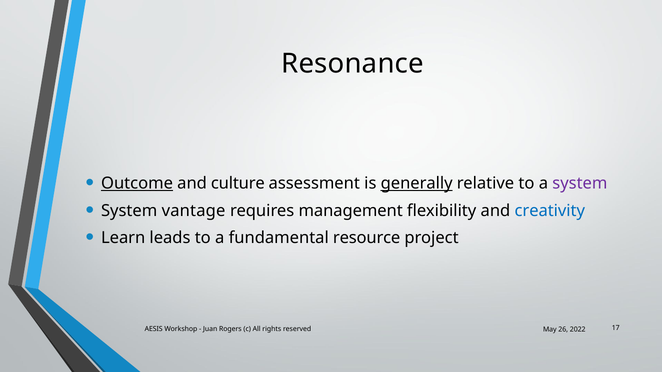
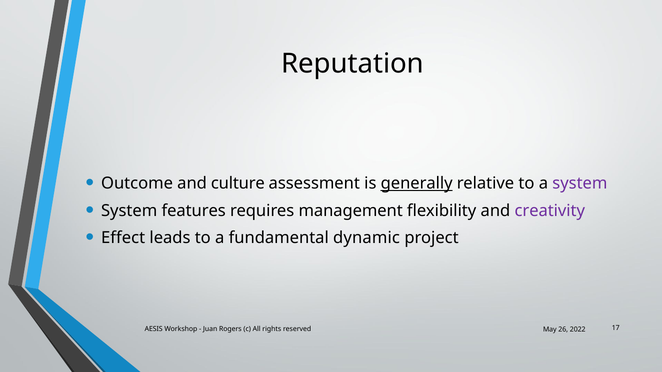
Resonance: Resonance -> Reputation
Outcome underline: present -> none
vantage: vantage -> features
creativity colour: blue -> purple
Learn: Learn -> Effect
resource: resource -> dynamic
